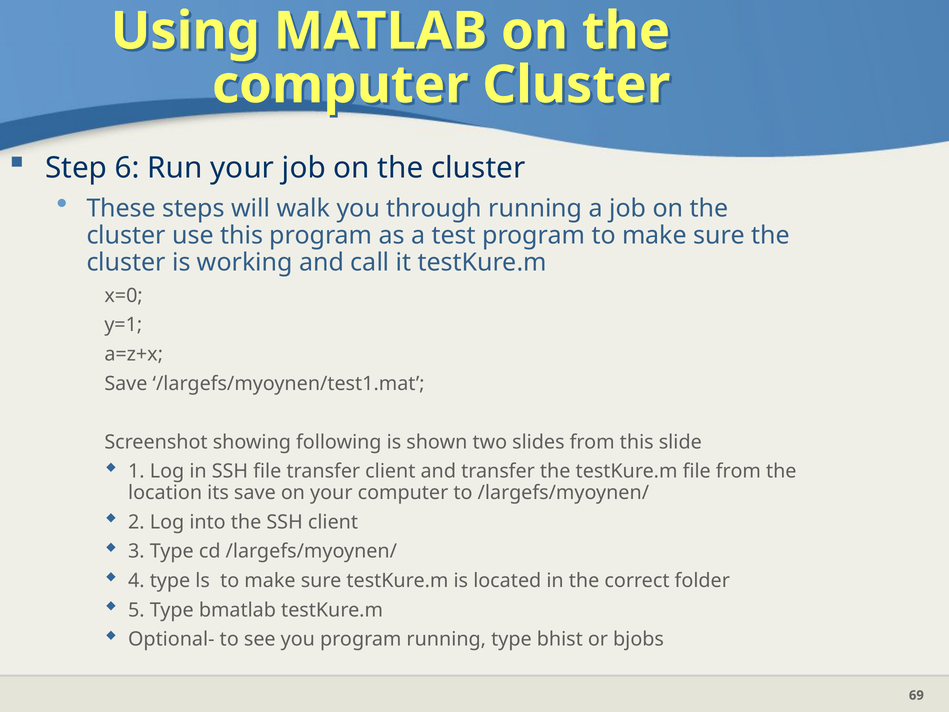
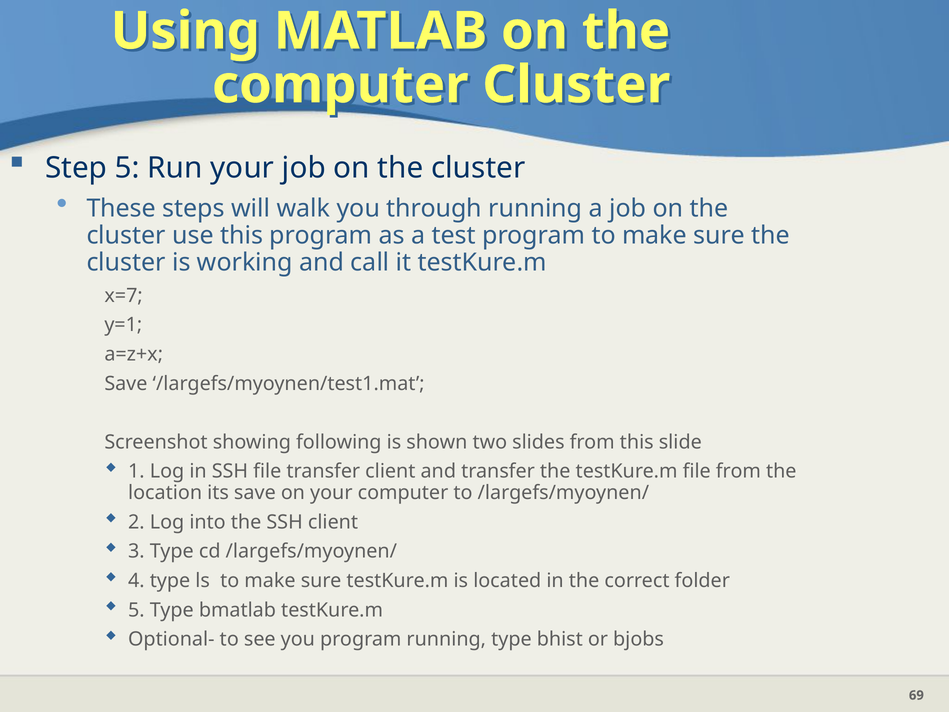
Step 6: 6 -> 5
x=0: x=0 -> x=7
